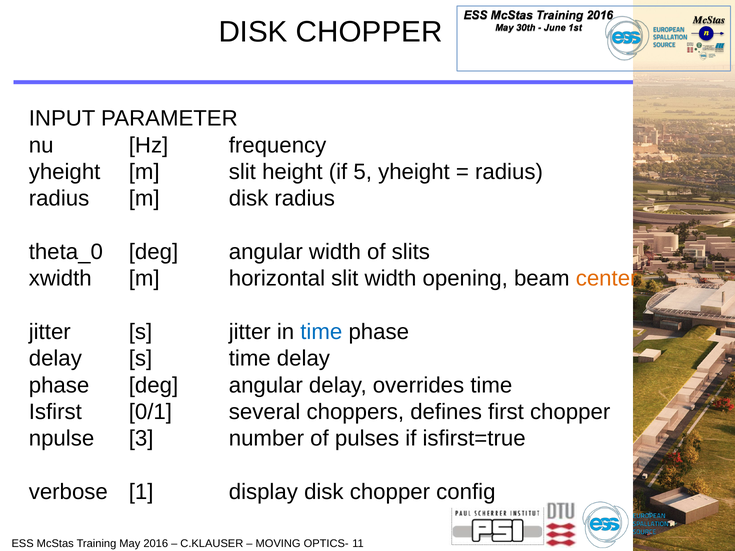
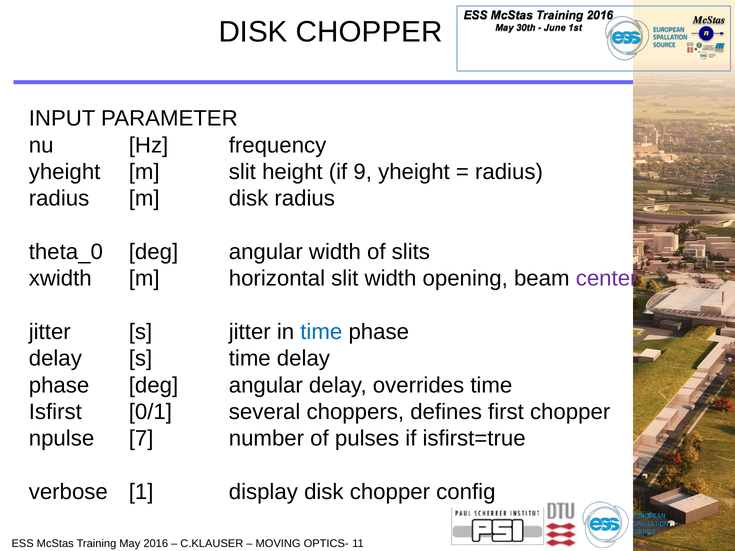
5: 5 -> 9
center colour: orange -> purple
3: 3 -> 7
